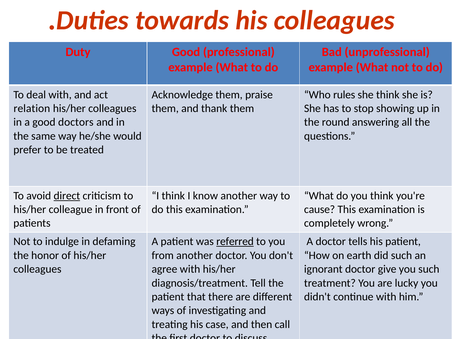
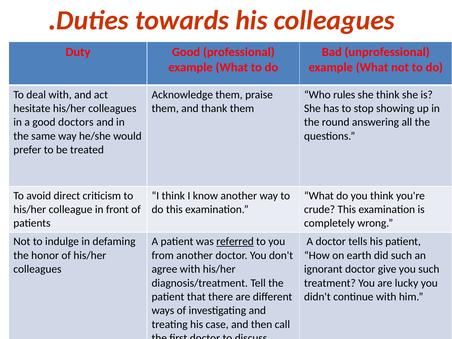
relation: relation -> hesitate
direct underline: present -> none
cause: cause -> crude
